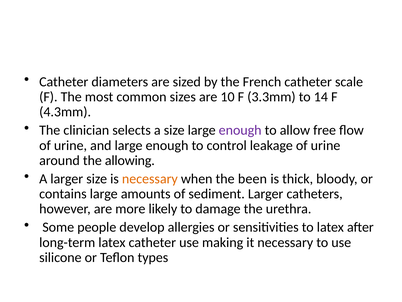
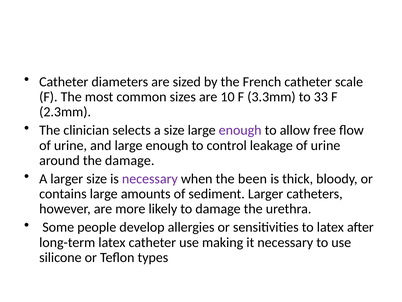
14: 14 -> 33
4.3mm: 4.3mm -> 2.3mm
the allowing: allowing -> damage
necessary at (150, 179) colour: orange -> purple
